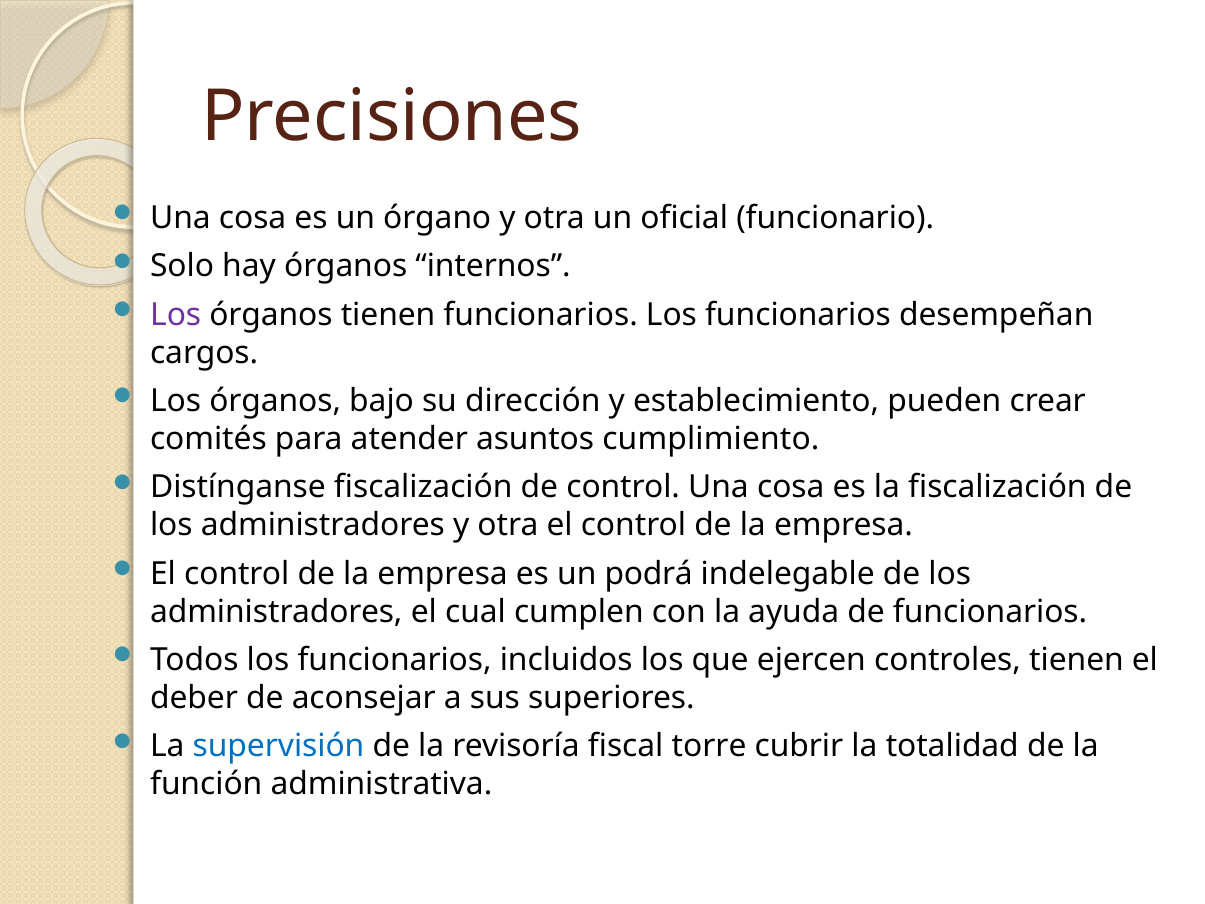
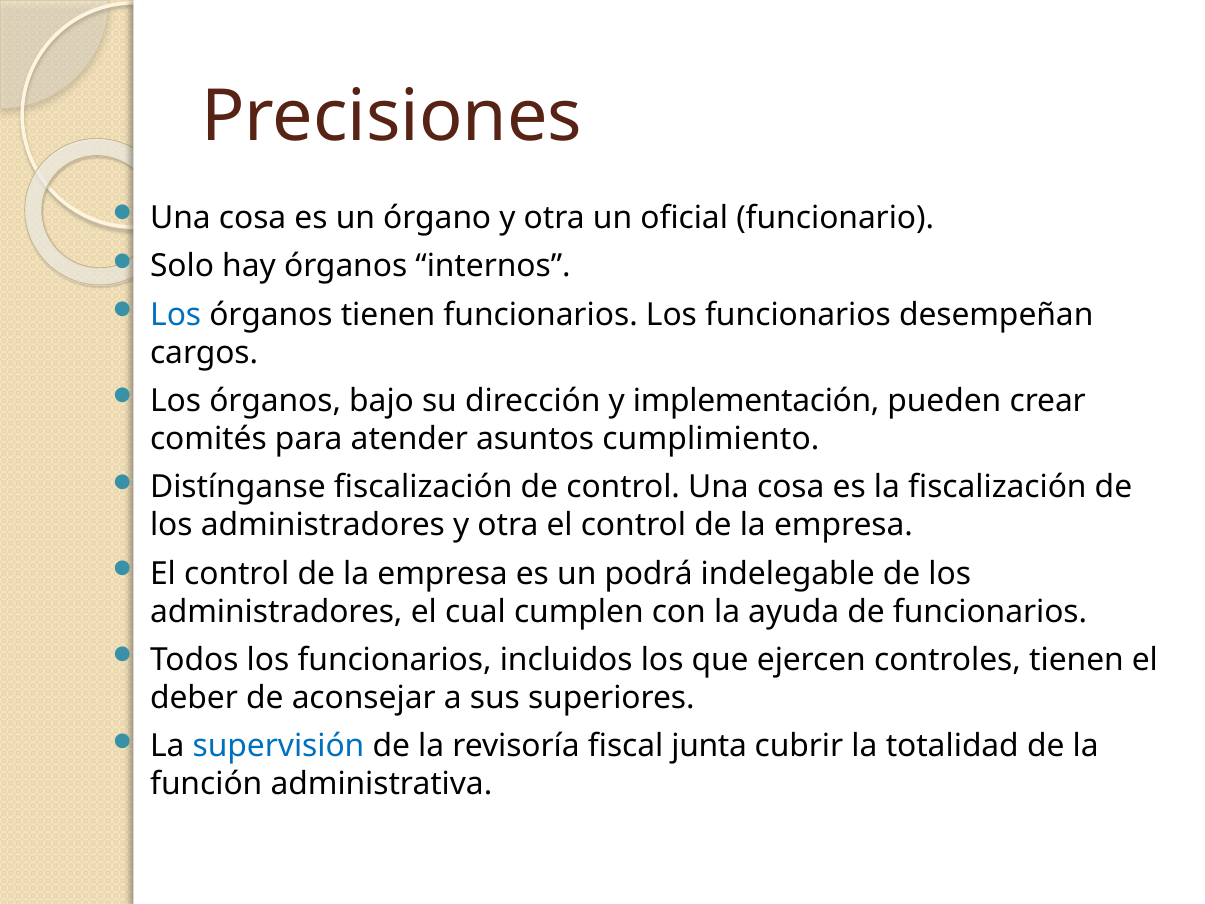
Los at (176, 314) colour: purple -> blue
establecimiento: establecimiento -> implementación
torre: torre -> junta
